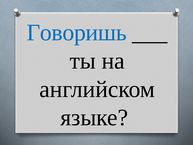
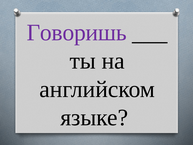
Говоришь colour: blue -> purple
